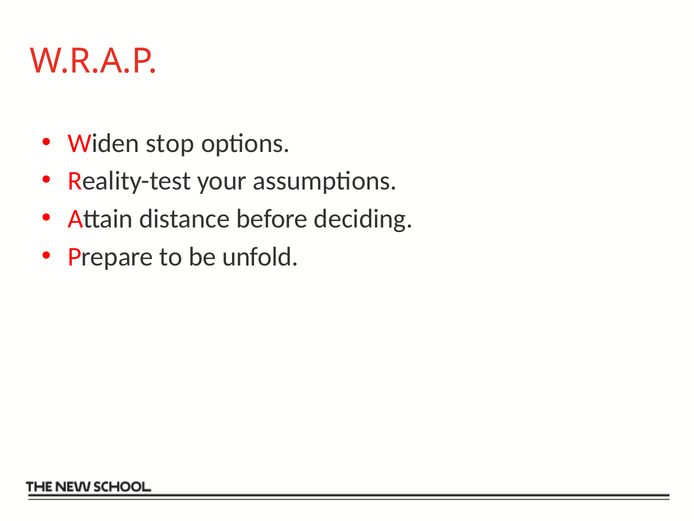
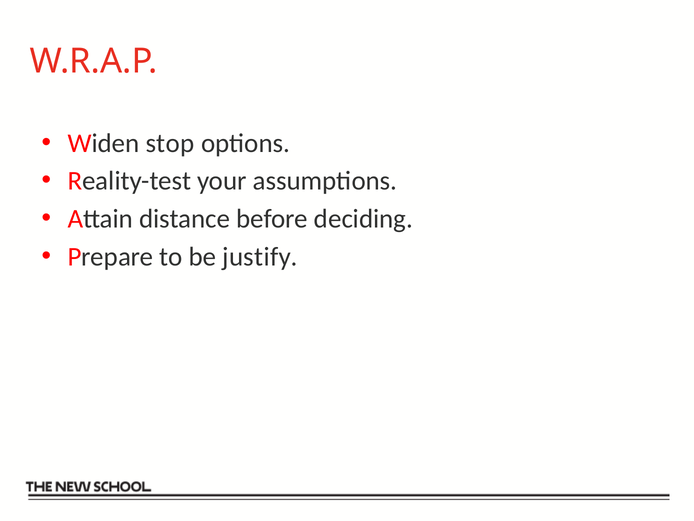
unfold: unfold -> justify
